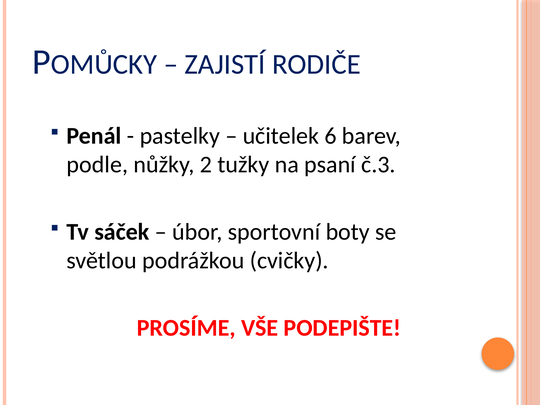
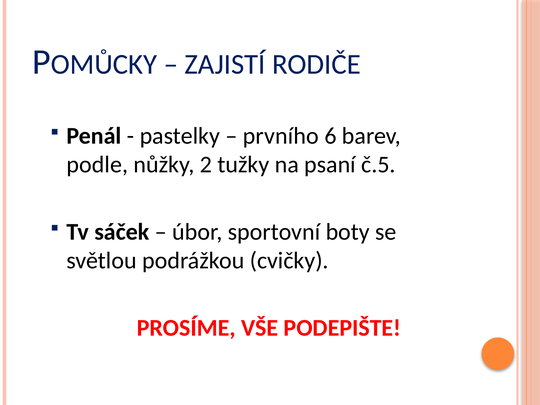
učitelek: učitelek -> prvního
č.3: č.3 -> č.5
